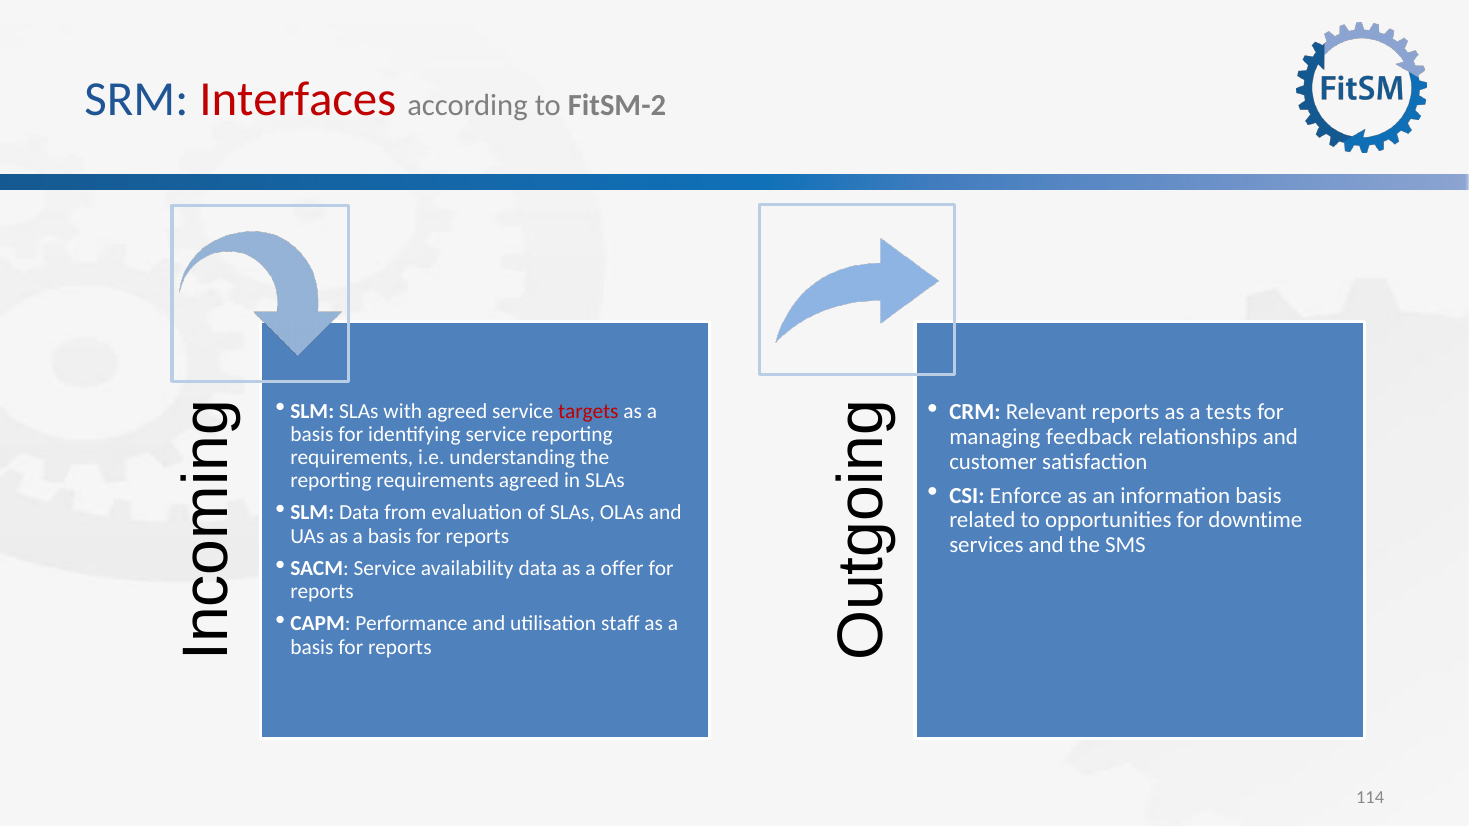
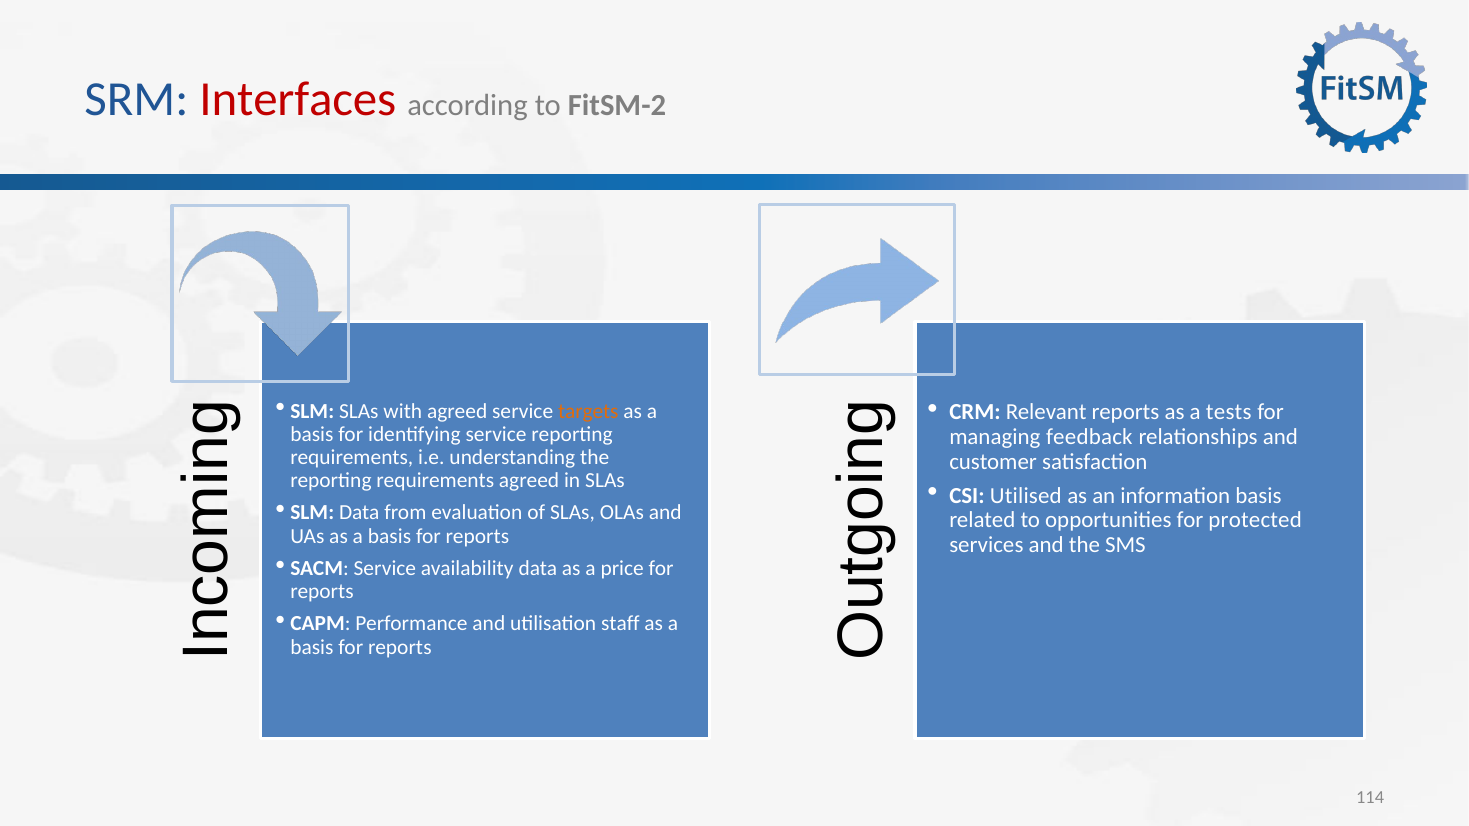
targets colour: red -> orange
Enforce: Enforce -> Utilised
downtime: downtime -> protected
offer: offer -> price
